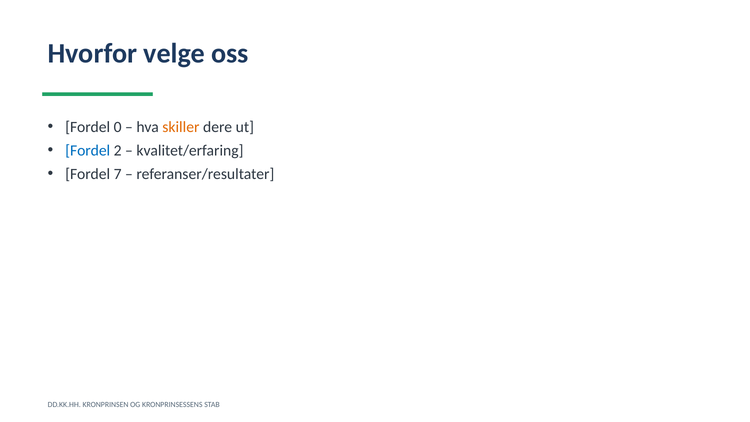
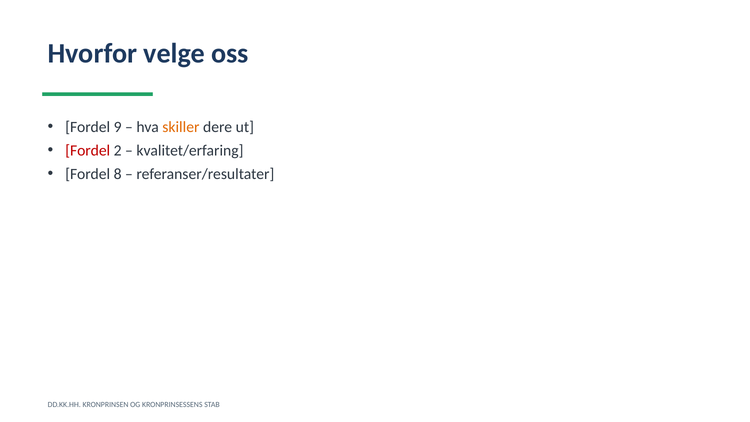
0: 0 -> 9
Fordel at (88, 150) colour: blue -> red
7: 7 -> 8
